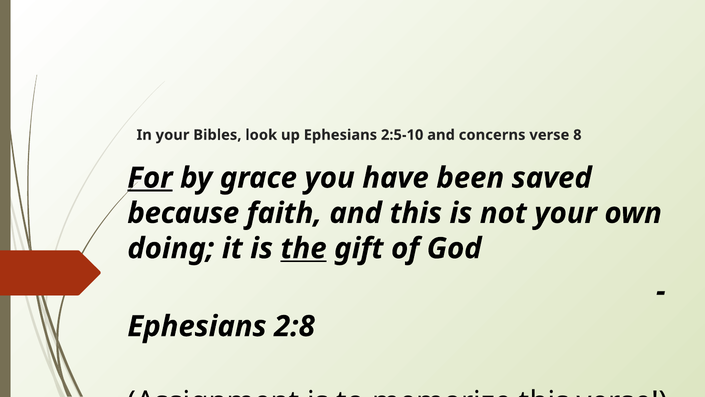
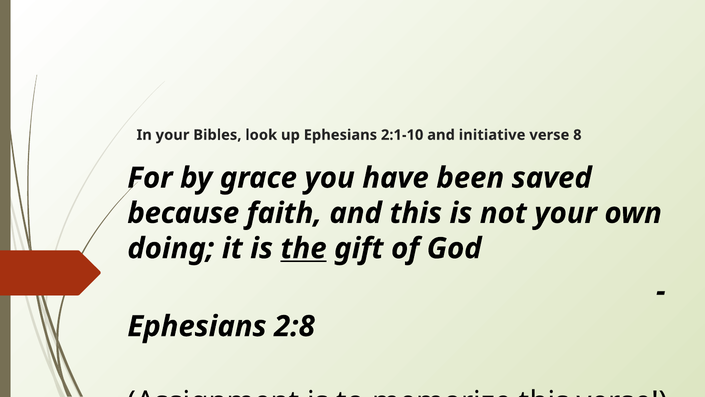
2:5-10: 2:5-10 -> 2:1-10
concerns: concerns -> initiative
For underline: present -> none
